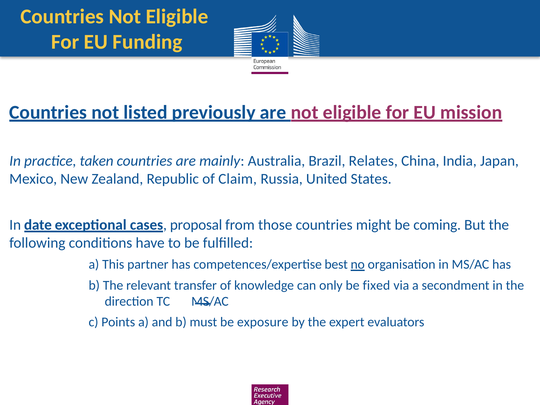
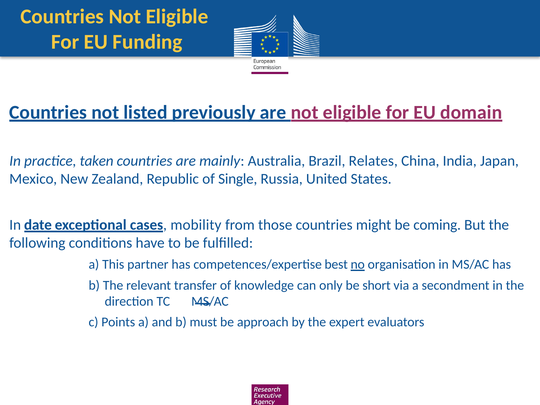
mission: mission -> domain
Claim: Claim -> Single
proposal: proposal -> mobility
fixed: fixed -> short
exposure: exposure -> approach
